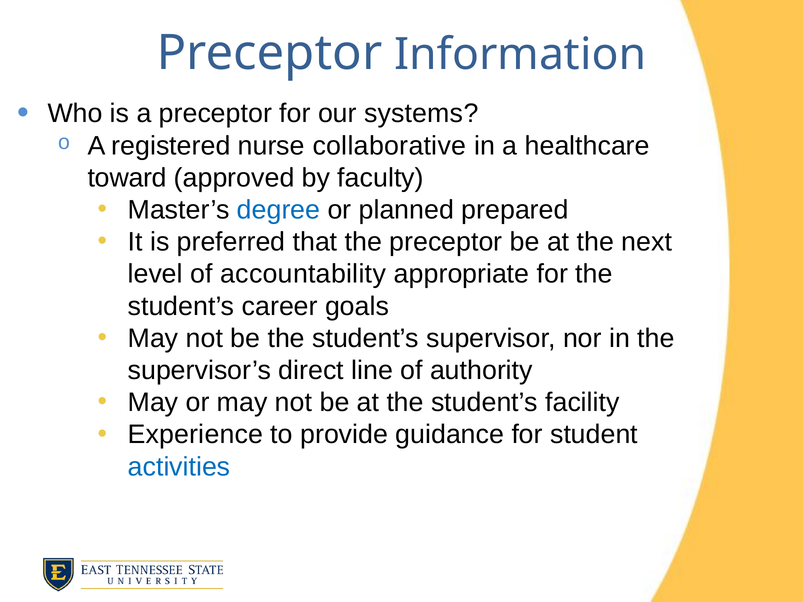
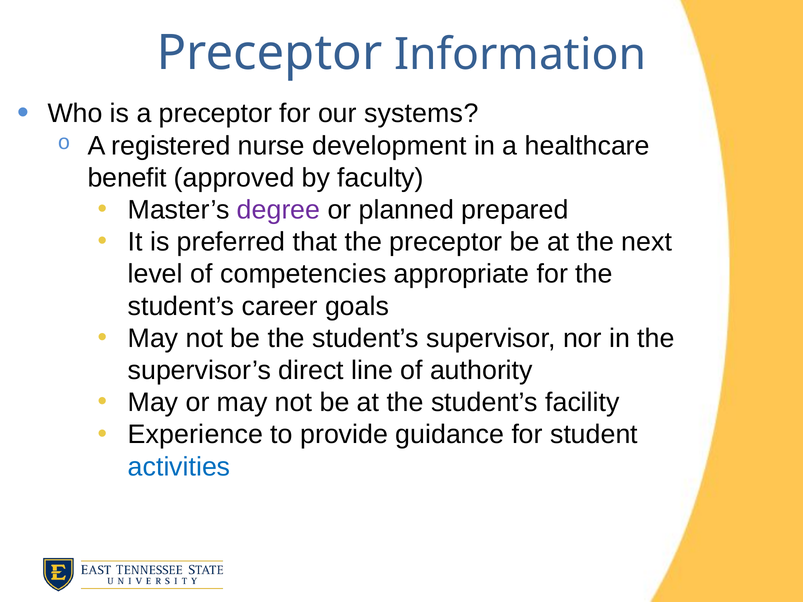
collaborative: collaborative -> development
toward: toward -> benefit
degree colour: blue -> purple
accountability: accountability -> competencies
